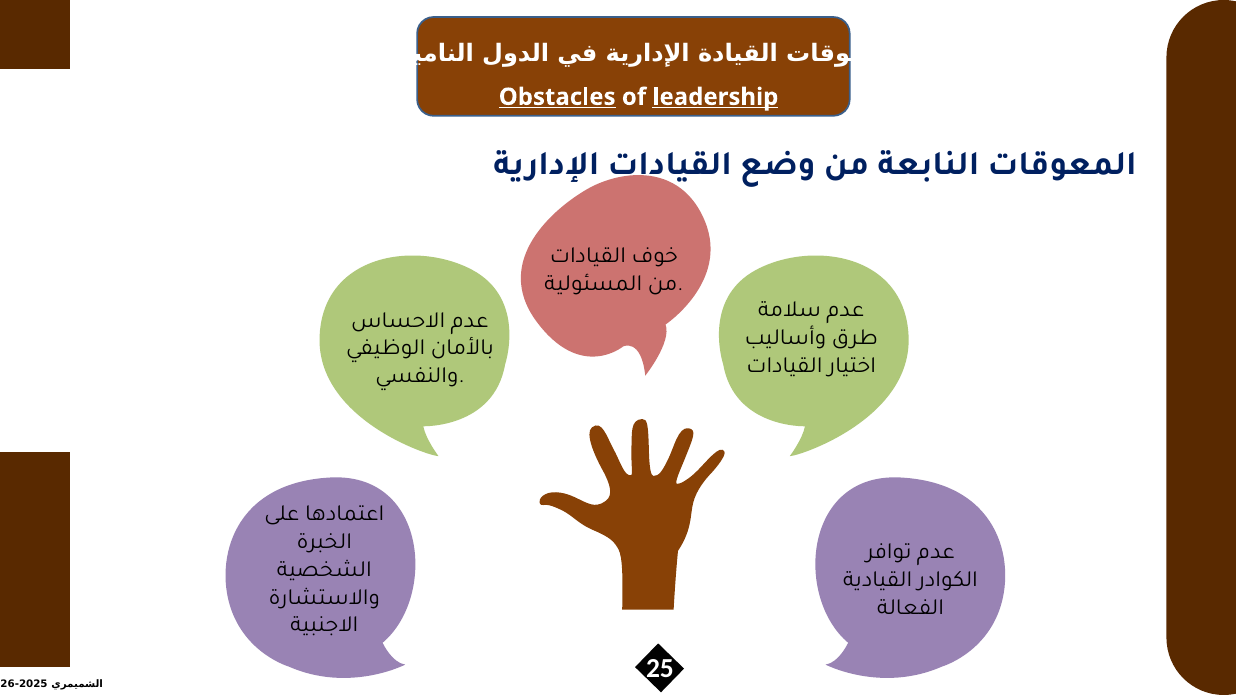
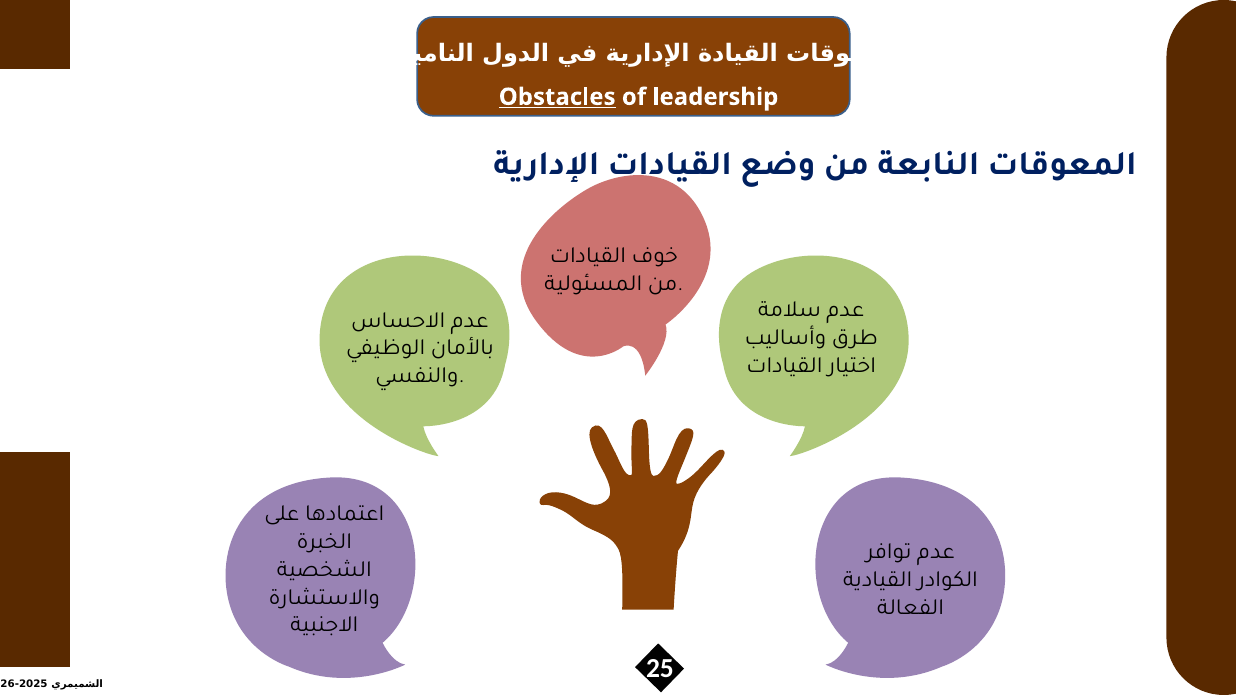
leadership underline: present -> none
